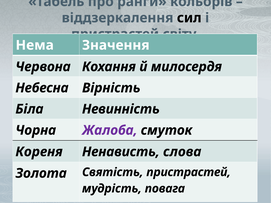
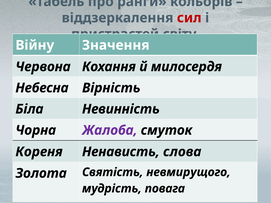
сил colour: black -> red
Нема: Нема -> Війну
Святість пристрастей: пристрастей -> невмирущого
